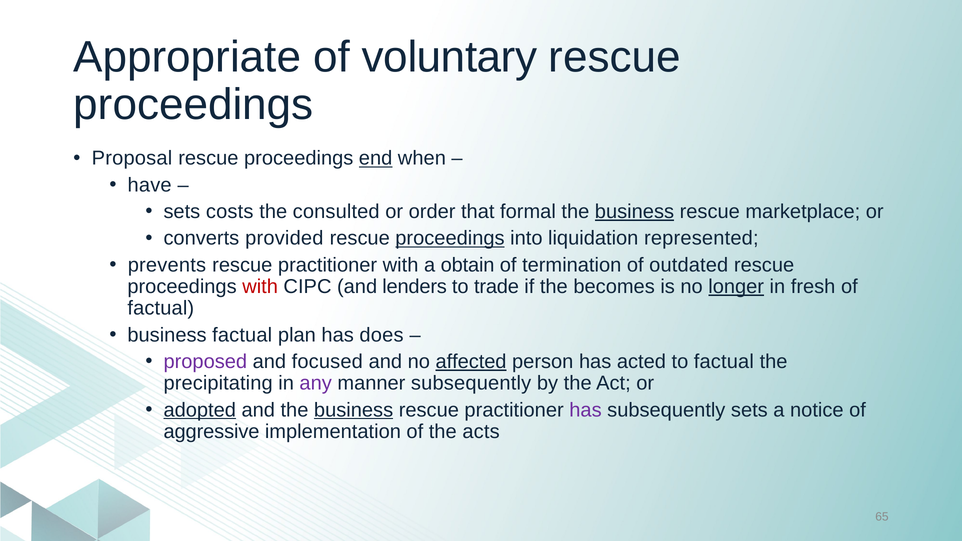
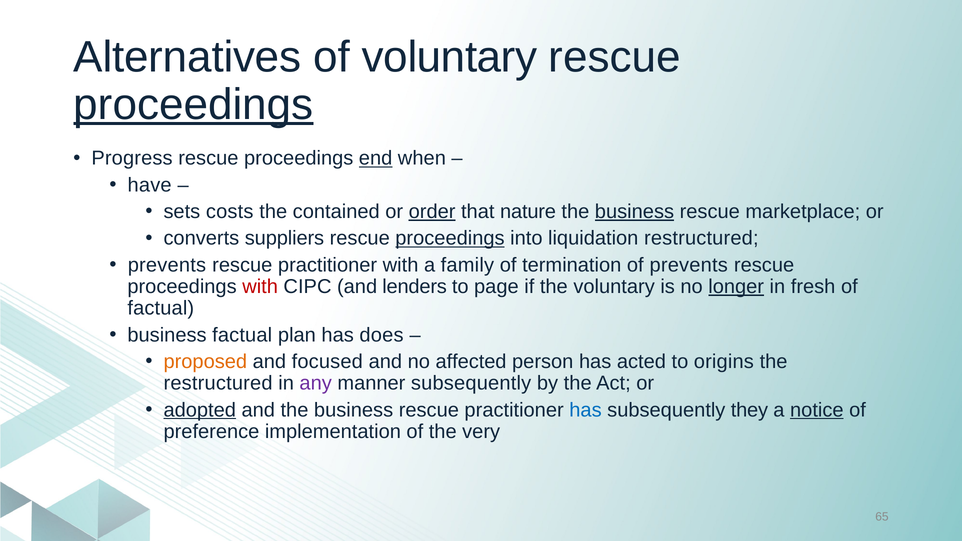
Appropriate: Appropriate -> Alternatives
proceedings at (193, 105) underline: none -> present
Proposal: Proposal -> Progress
consulted: consulted -> contained
order underline: none -> present
formal: formal -> nature
provided: provided -> suppliers
liquidation represented: represented -> restructured
obtain: obtain -> family
of outdated: outdated -> prevents
trade: trade -> page
the becomes: becomes -> voluntary
proposed colour: purple -> orange
affected underline: present -> none
to factual: factual -> origins
precipitating at (218, 383): precipitating -> restructured
business at (354, 410) underline: present -> none
has at (585, 410) colour: purple -> blue
subsequently sets: sets -> they
notice underline: none -> present
aggressive: aggressive -> preference
acts: acts -> very
